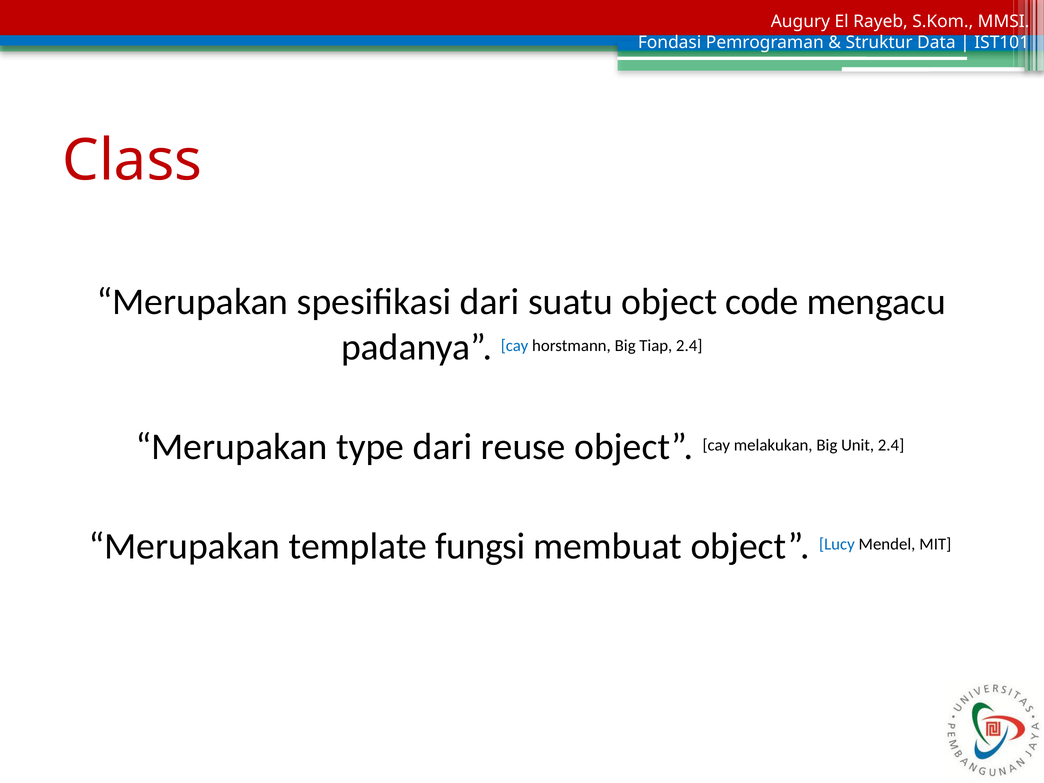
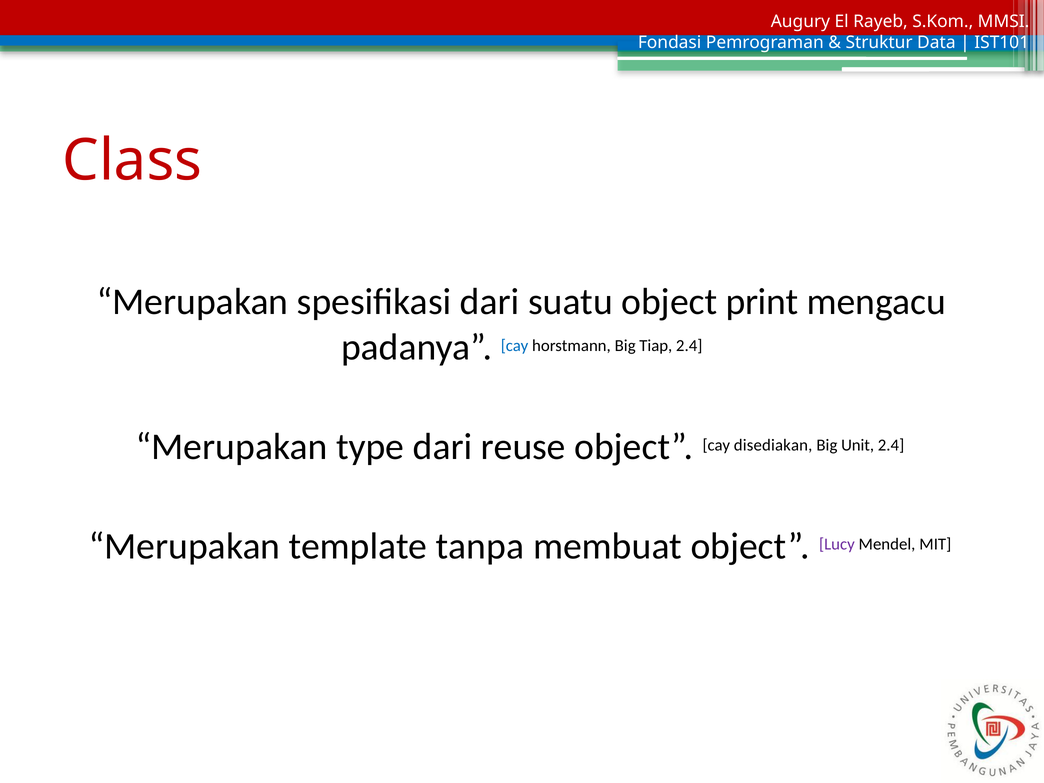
code: code -> print
melakukan: melakukan -> disediakan
fungsi: fungsi -> tanpa
Lucy colour: blue -> purple
